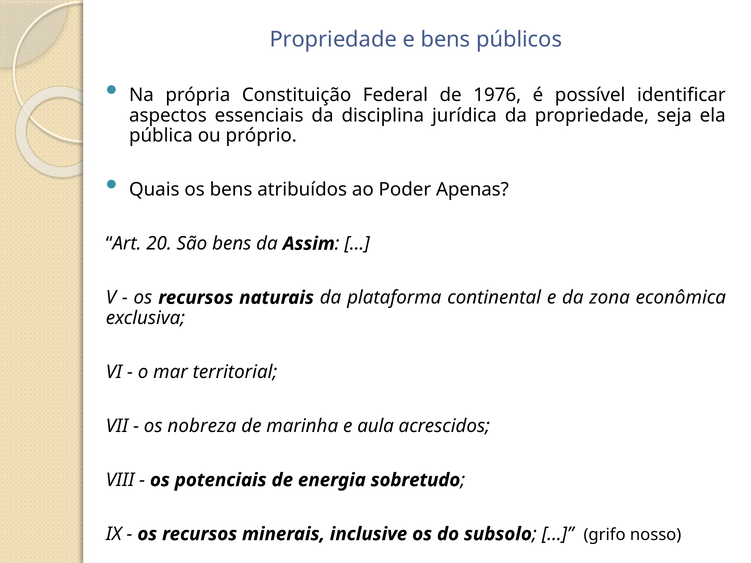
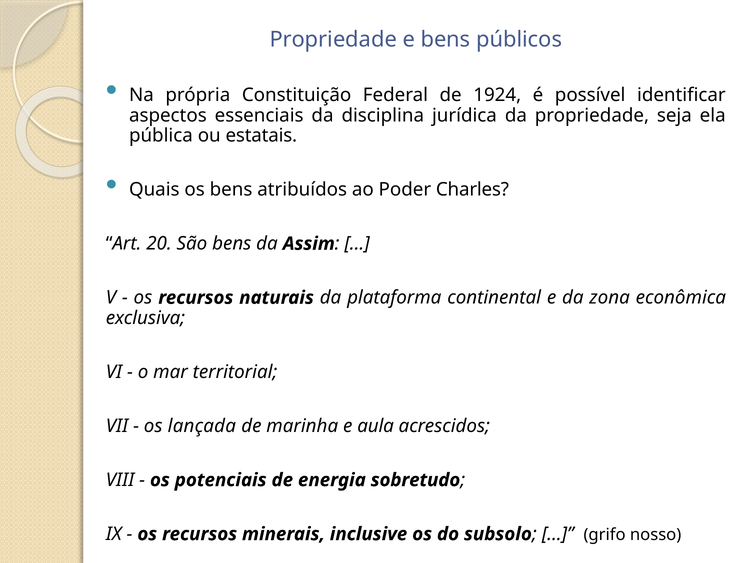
1976: 1976 -> 1924
próprio: próprio -> estatais
Apenas: Apenas -> Charles
nobreza: nobreza -> lançada
